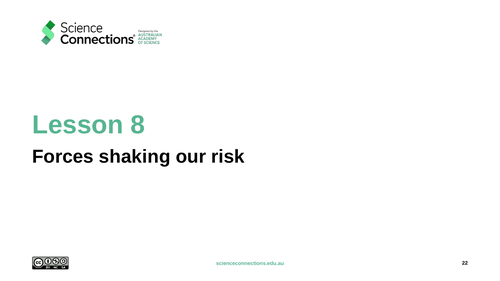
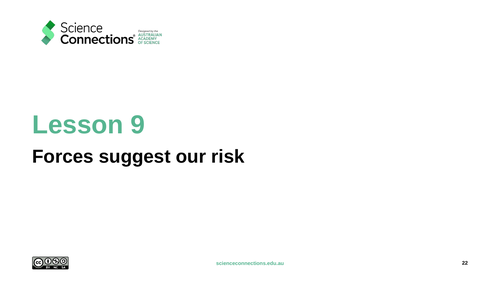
8: 8 -> 9
shaking: shaking -> suggest
